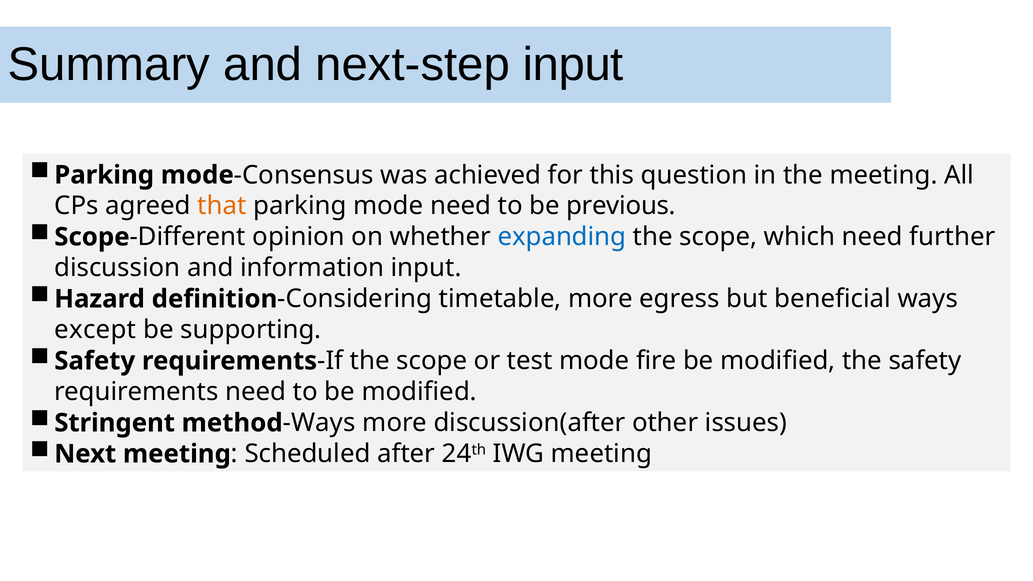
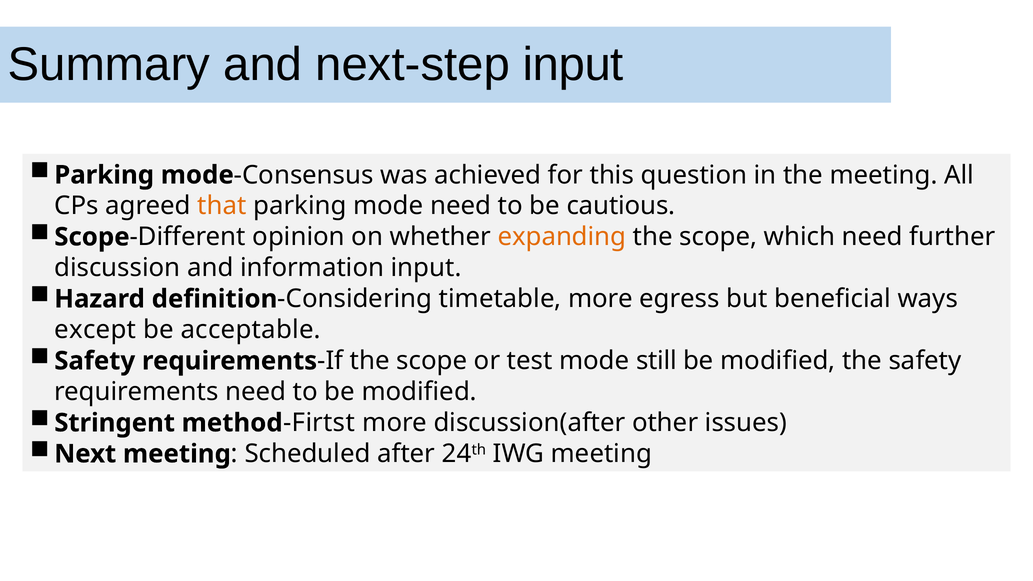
previous: previous -> cautious
expanding colour: blue -> orange
supporting: supporting -> acceptable
fire: fire -> still
Ways at (319, 423): Ways -> Firtst
